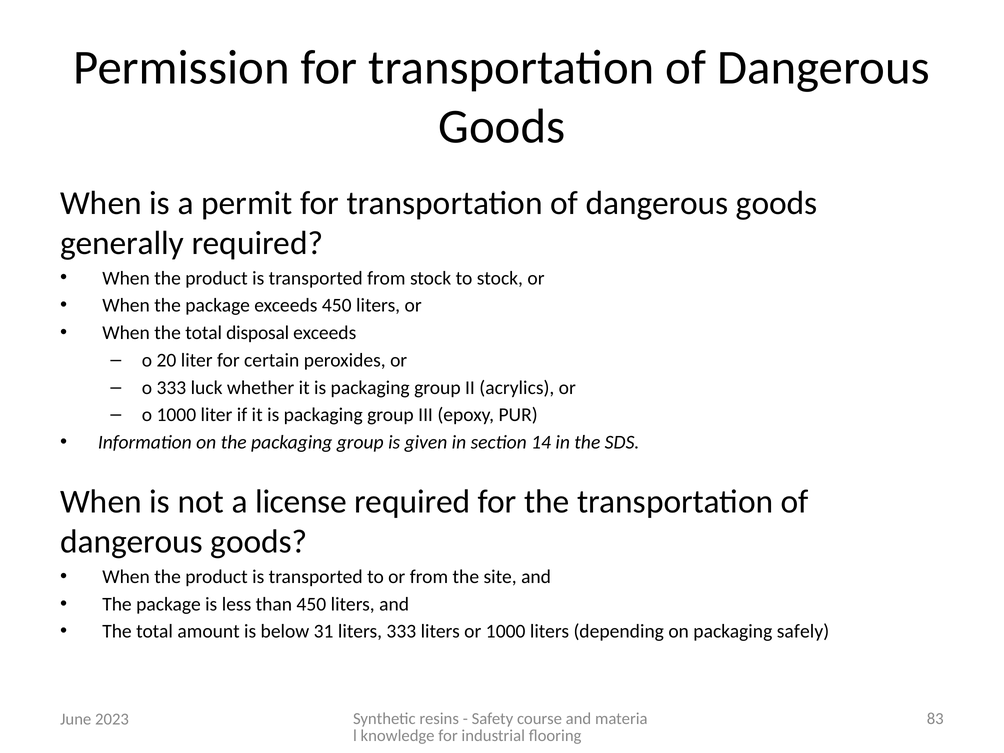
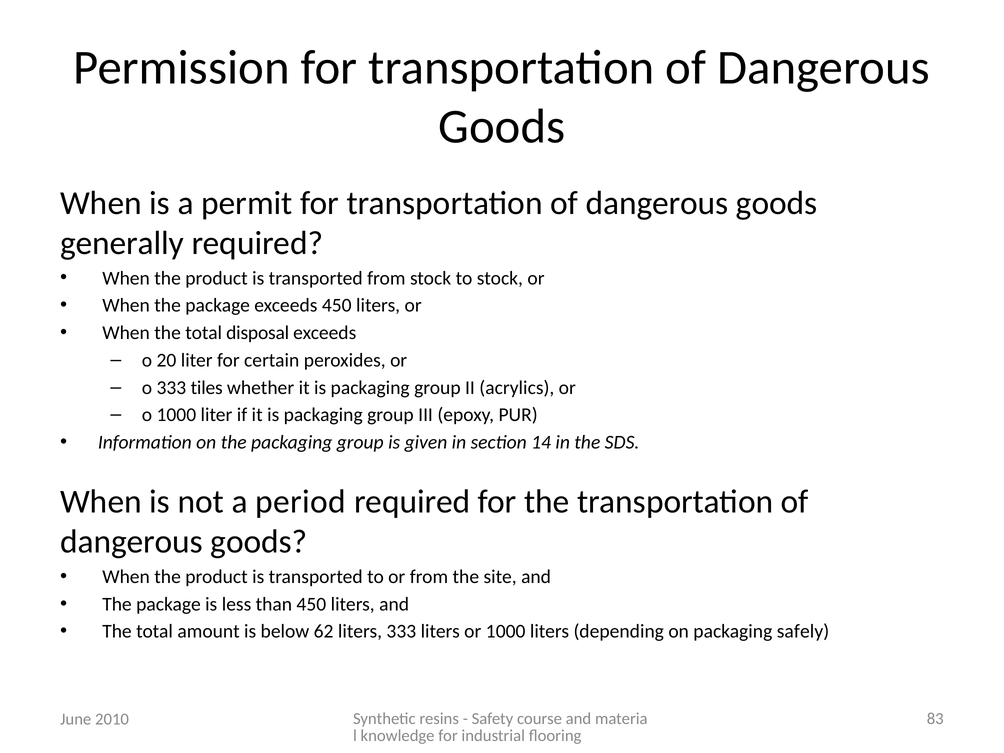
luck: luck -> tiles
license: license -> period
31: 31 -> 62
2023: 2023 -> 2010
